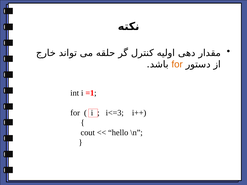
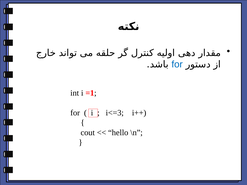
for at (177, 64) colour: orange -> blue
